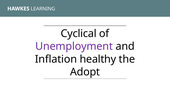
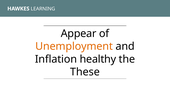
Cyclical: Cyclical -> Appear
Unemployment colour: purple -> orange
Adopt: Adopt -> These
